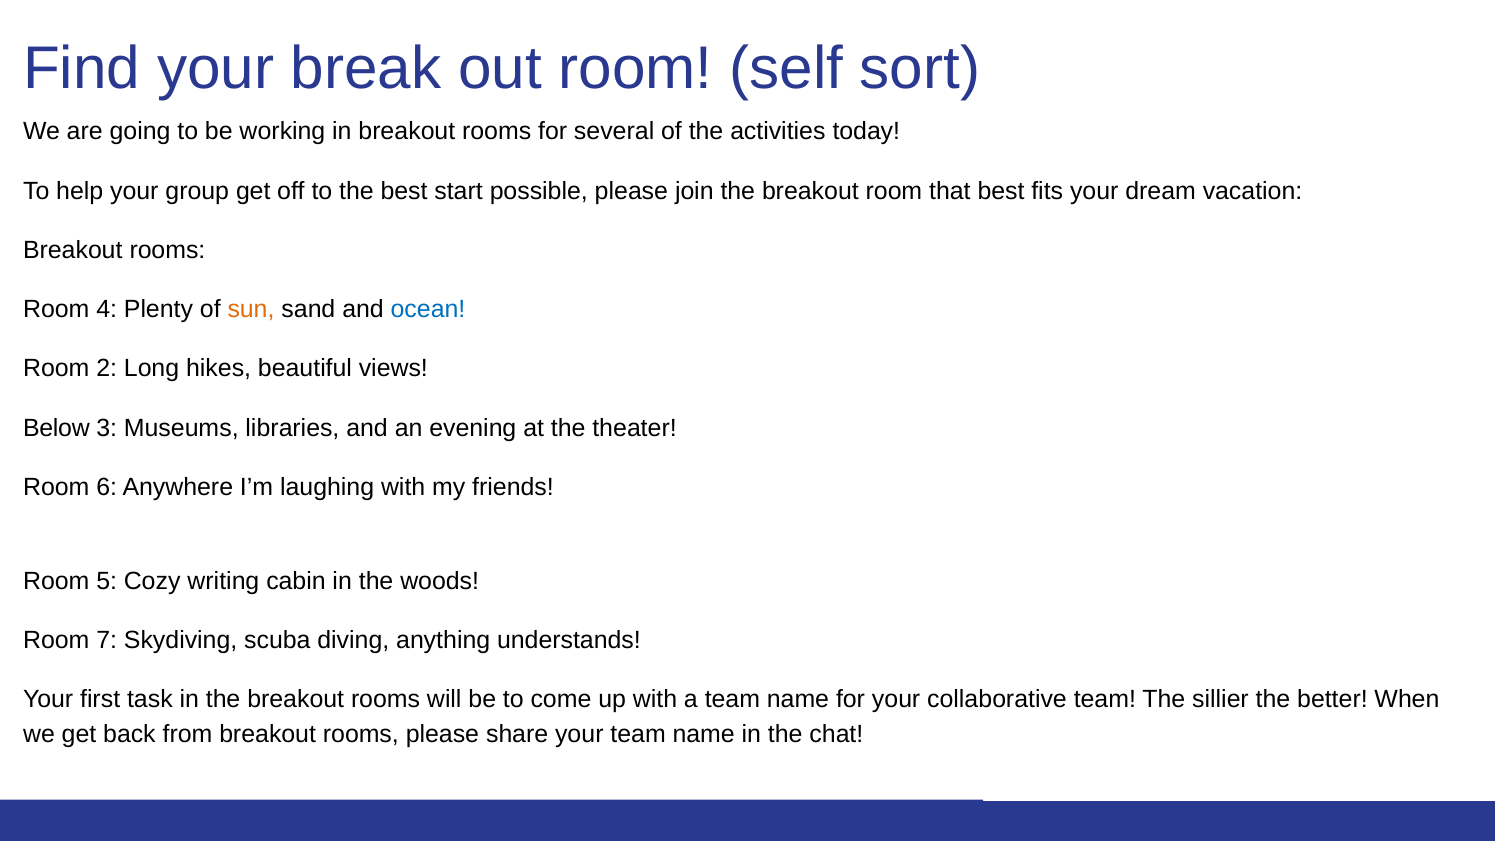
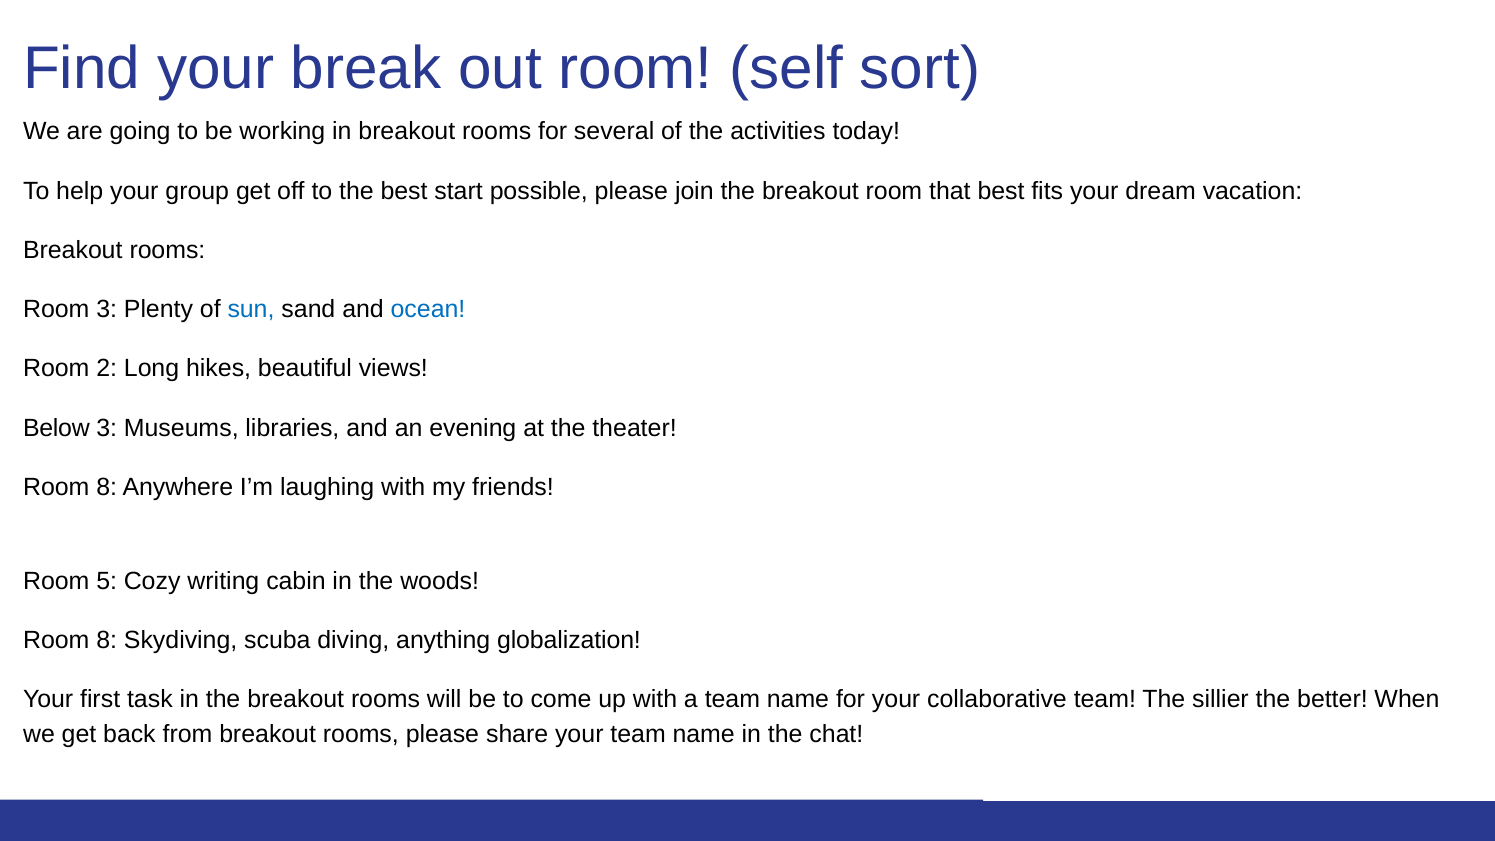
Room 4: 4 -> 3
sun colour: orange -> blue
6 at (107, 487): 6 -> 8
7 at (107, 640): 7 -> 8
understands: understands -> globalization
